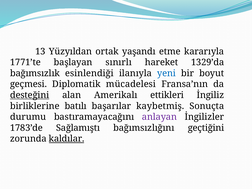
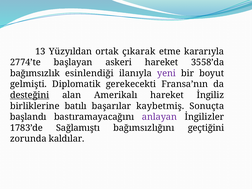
yaşandı: yaşandı -> çıkarak
1771’te: 1771’te -> 2774’te
sınırlı: sınırlı -> askeri
1329’da: 1329’da -> 3558’da
yeni colour: blue -> purple
geçmesi: geçmesi -> gelmişti
mücadelesi: mücadelesi -> gerekecekti
Amerikalı ettikleri: ettikleri -> hareket
durumu: durumu -> başlandı
kaldılar underline: present -> none
